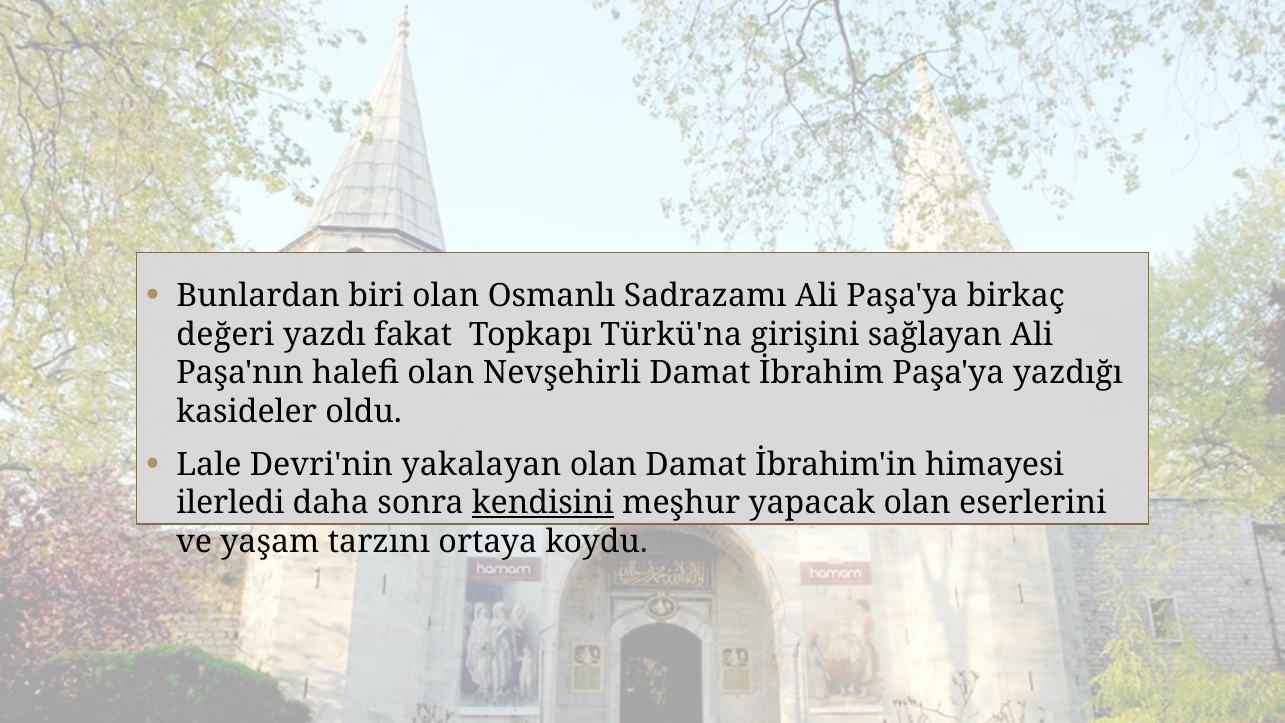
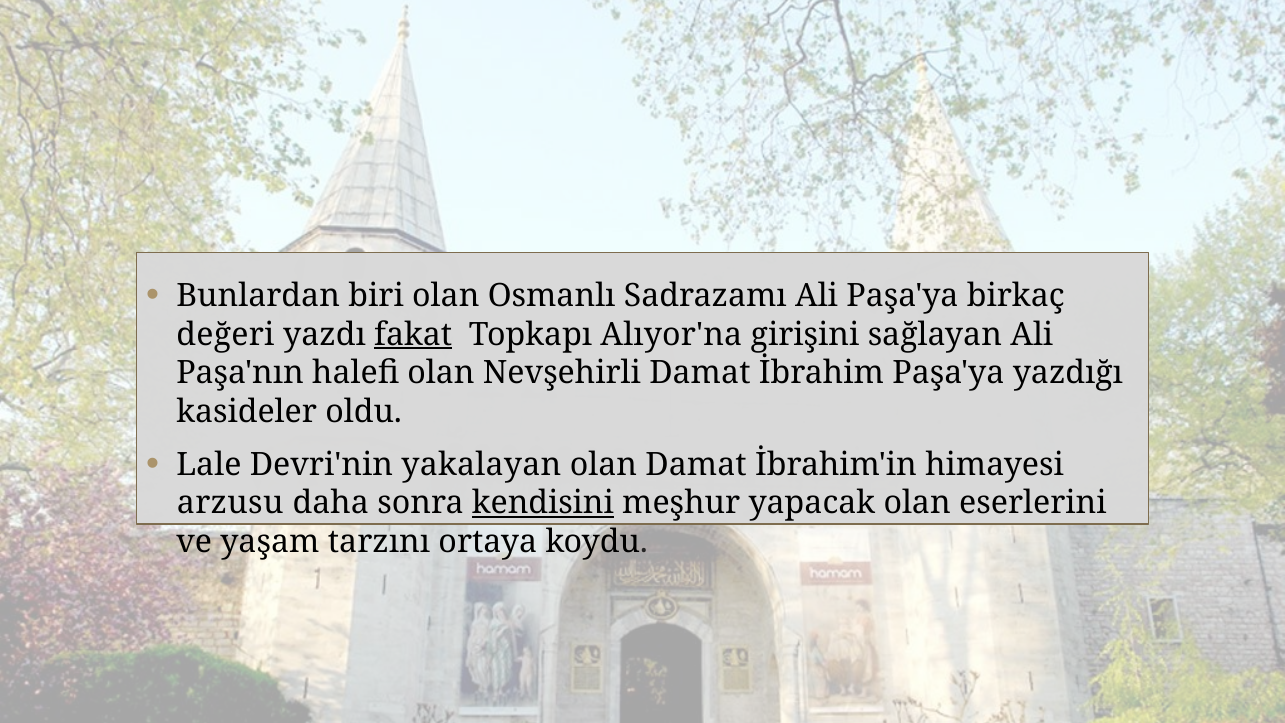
fakat underline: none -> present
Türkü'na: Türkü'na -> Alıyor'na
ilerledi: ilerledi -> arzusu
